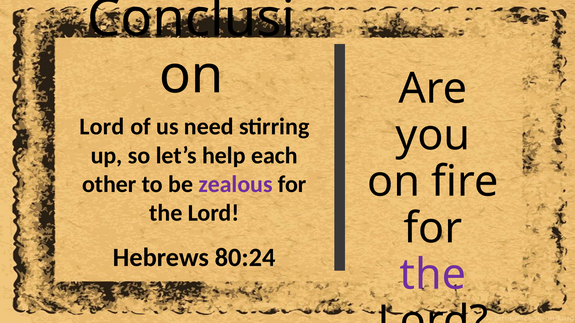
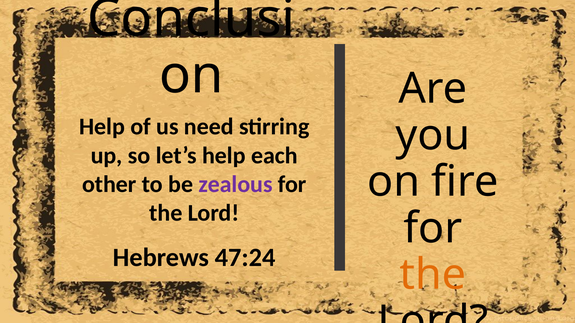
Lord at (102, 127): Lord -> Help
80:24: 80:24 -> 47:24
the at (433, 275) colour: purple -> orange
